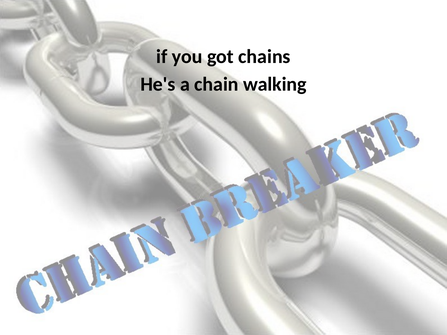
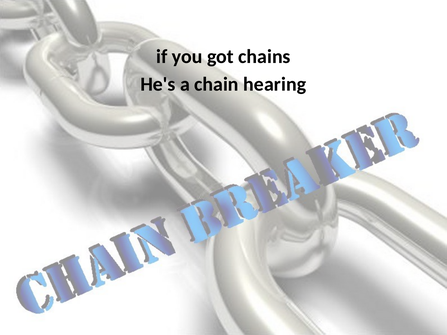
walking: walking -> hearing
